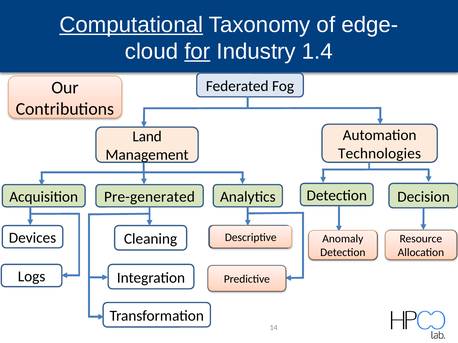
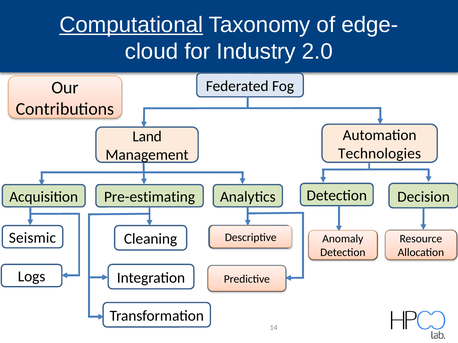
for underline: present -> none
1.4: 1.4 -> 2.0
Pre-generated: Pre-generated -> Pre-estimating
Devices: Devices -> Seismic
